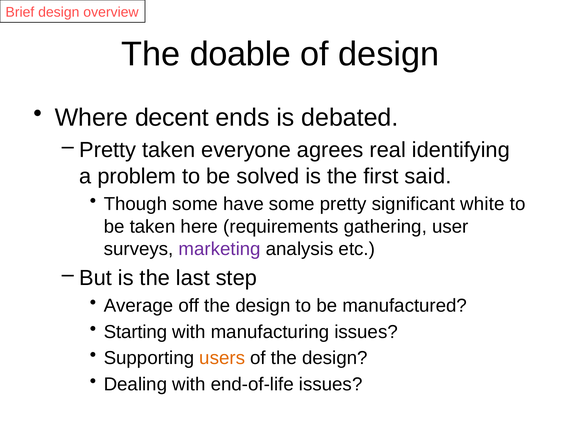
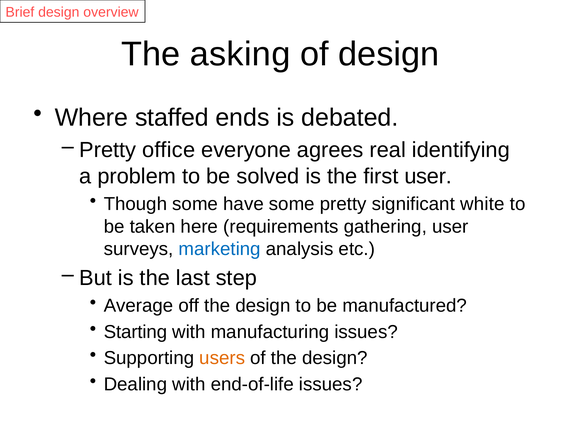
doable: doable -> asking
decent: decent -> staffed
Pretty taken: taken -> office
first said: said -> user
marketing colour: purple -> blue
